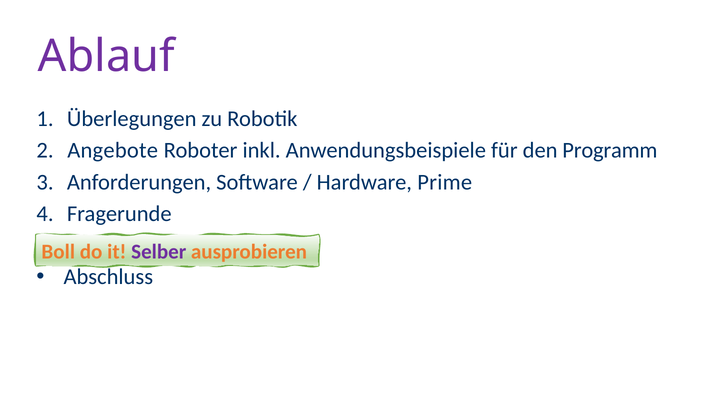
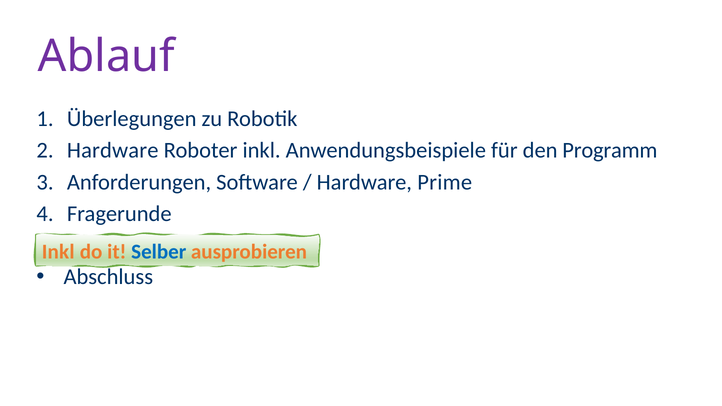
Angebote at (113, 151): Angebote -> Hardware
Boll at (58, 252): Boll -> Inkl
Selber colour: purple -> blue
